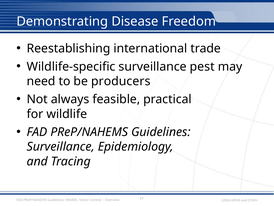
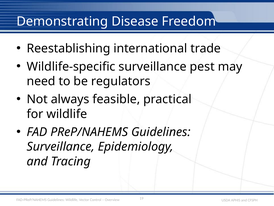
producers: producers -> regulators
